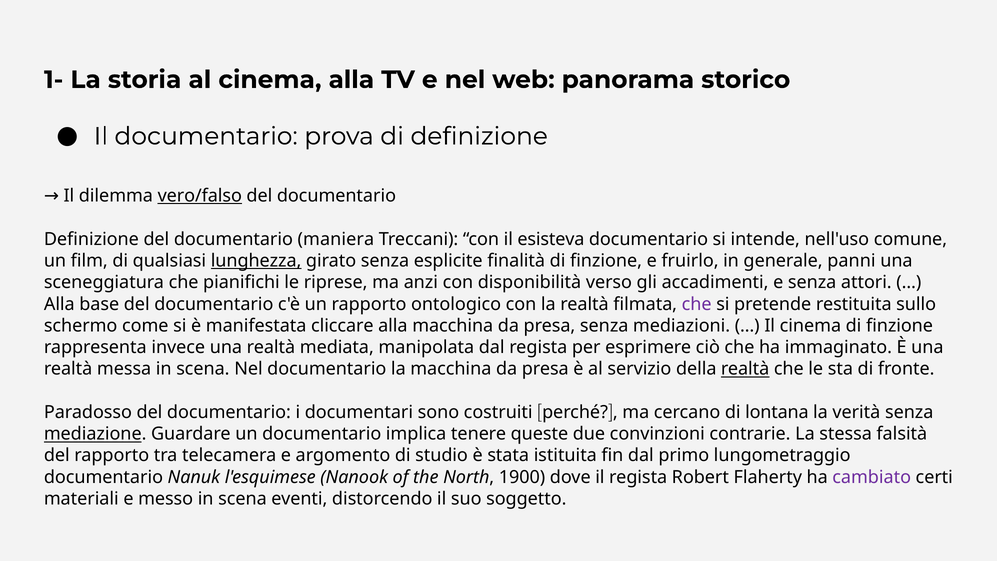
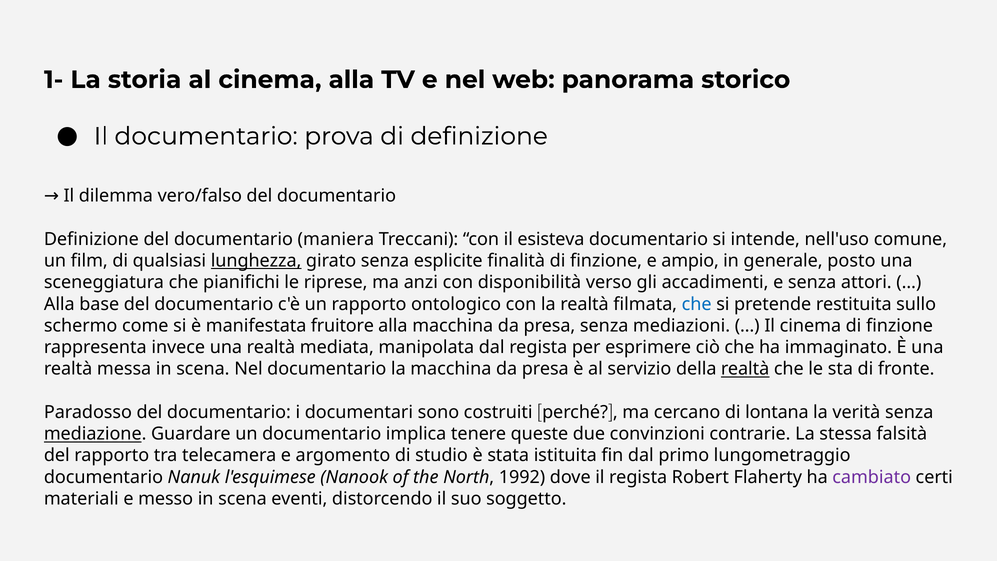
vero/falso underline: present -> none
fruirlo: fruirlo -> ampio
panni: panni -> posto
che at (697, 304) colour: purple -> blue
cliccare: cliccare -> fruitore
1900: 1900 -> 1992
